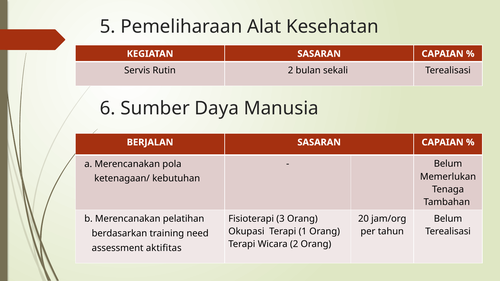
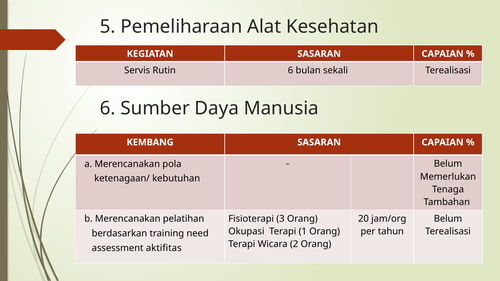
Rutin 2: 2 -> 6
BERJALAN: BERJALAN -> KEMBANG
